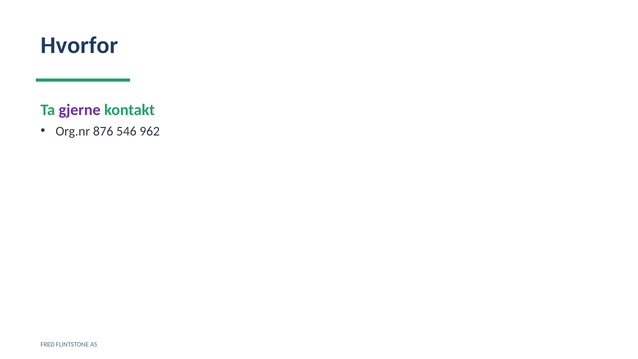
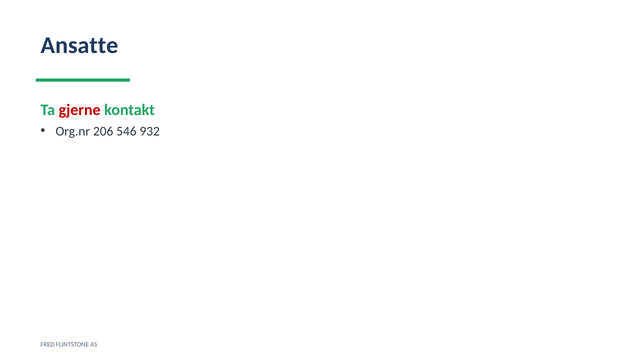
Hvorfor: Hvorfor -> Ansatte
gjerne colour: purple -> red
876: 876 -> 206
962: 962 -> 932
